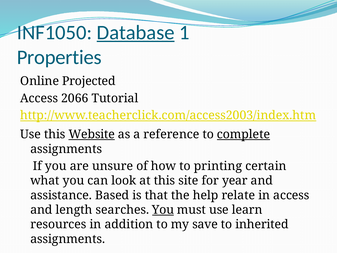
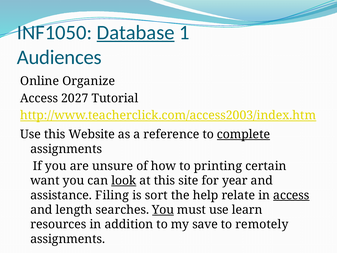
Properties: Properties -> Audiences
Projected: Projected -> Organize
2066: 2066 -> 2027
Website underline: present -> none
what: what -> want
look underline: none -> present
Based: Based -> Filing
that: that -> sort
access at (291, 195) underline: none -> present
inherited: inherited -> remotely
